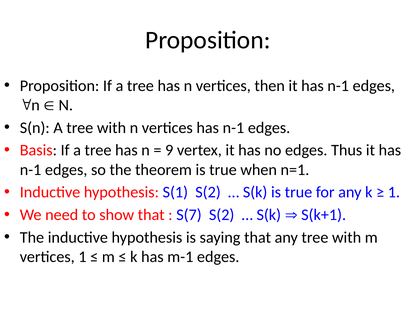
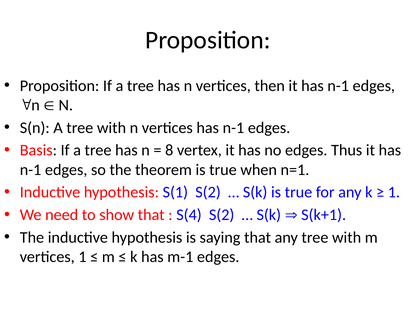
9: 9 -> 8
S(7: S(7 -> S(4
